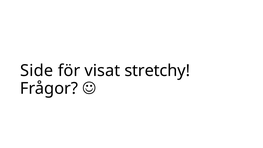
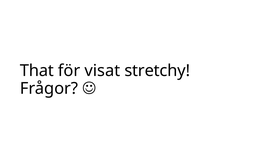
Side: Side -> That
